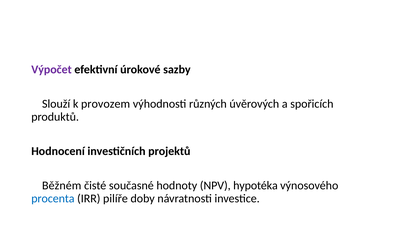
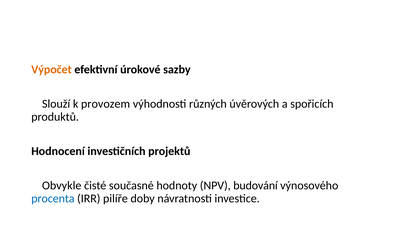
Výpočet colour: purple -> orange
Běžném: Běžném -> Obvykle
hypotéka: hypotéka -> budování
